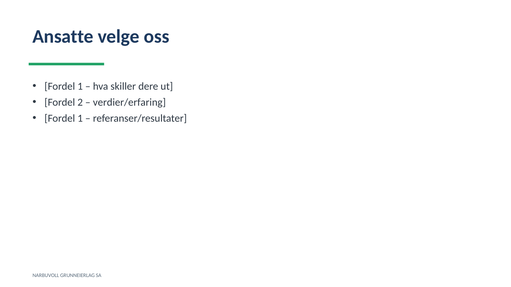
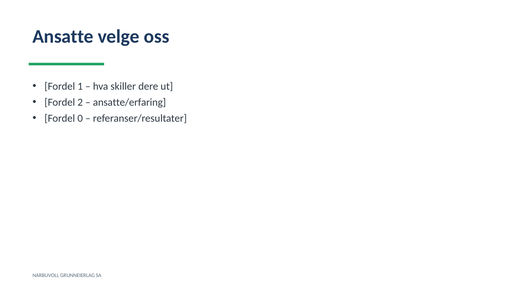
verdier/erfaring: verdier/erfaring -> ansatte/erfaring
1 at (80, 119): 1 -> 0
